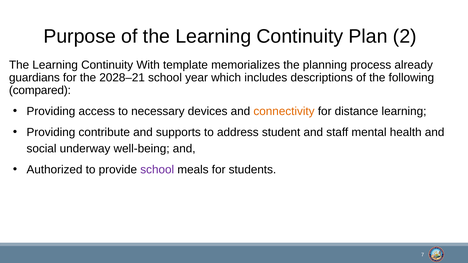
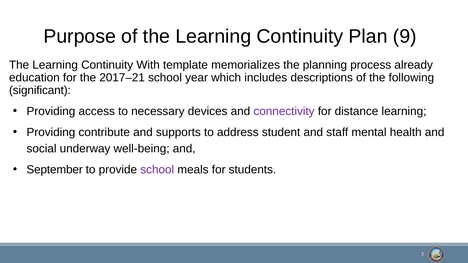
2: 2 -> 9
guardians: guardians -> education
2028–21: 2028–21 -> 2017–21
compared: compared -> significant
connectivity colour: orange -> purple
Authorized: Authorized -> September
